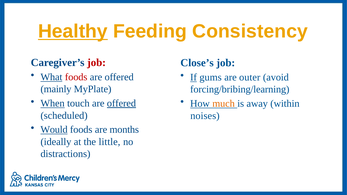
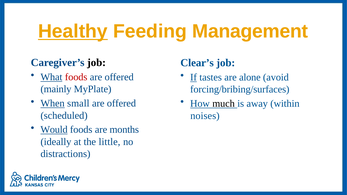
Consistency: Consistency -> Management
job at (97, 63) colour: red -> black
Close’s: Close’s -> Clear’s
gums: gums -> tastes
outer: outer -> alone
forcing/bribing/learning: forcing/bribing/learning -> forcing/bribing/surfaces
touch: touch -> small
offered at (121, 103) underline: present -> none
much colour: orange -> black
